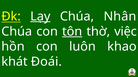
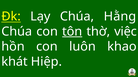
Lạy underline: present -> none
Nhân: Nhân -> Hằng
Đoái: Đoái -> Hiệp
